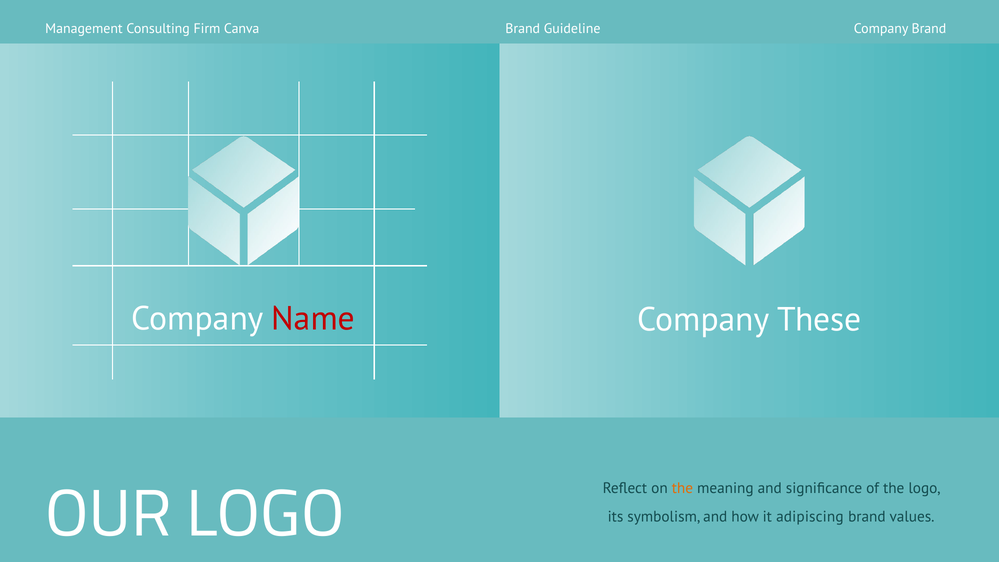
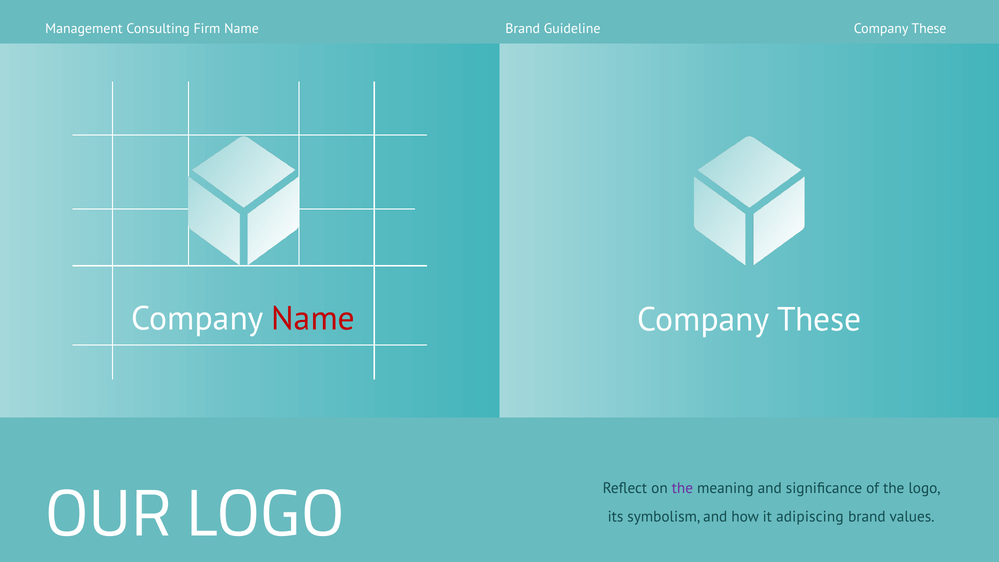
Firm Canva: Canva -> Name
Brand at (929, 28): Brand -> These
the at (682, 488) colour: orange -> purple
